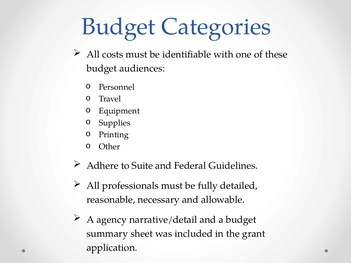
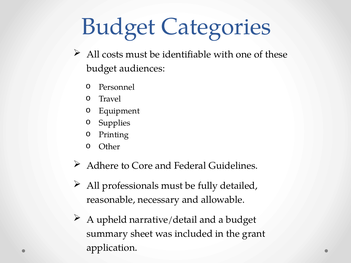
Suite: Suite -> Core
agency: agency -> upheld
